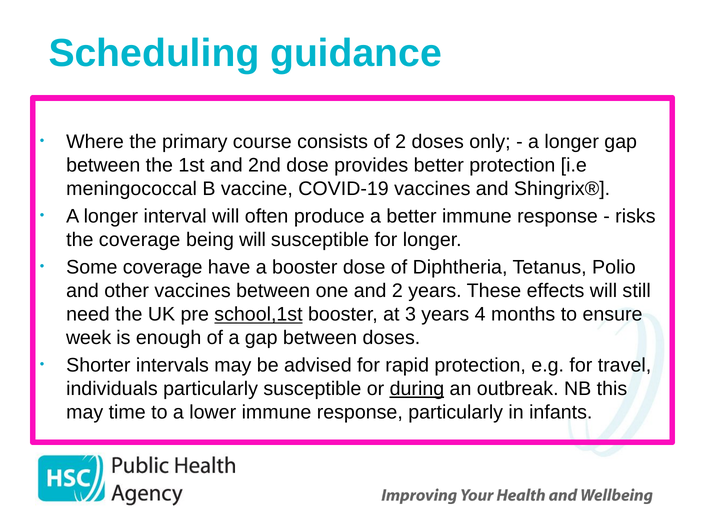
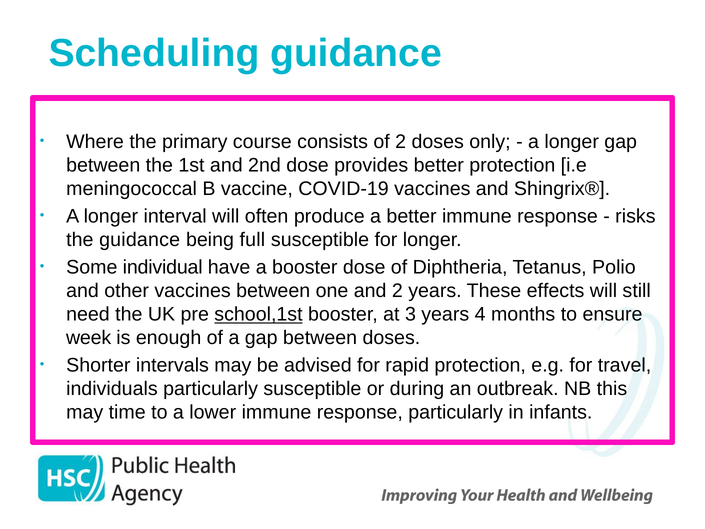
the coverage: coverage -> guidance
being will: will -> full
Some coverage: coverage -> individual
during underline: present -> none
